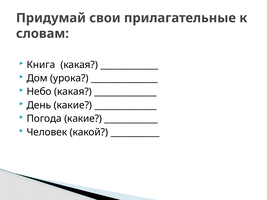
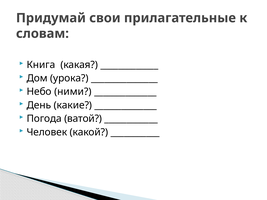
Небо какая: какая -> ними
Погода какие: какие -> ватой
